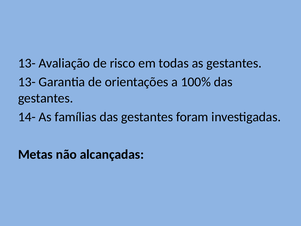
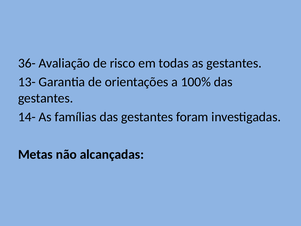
13- at (27, 63): 13- -> 36-
